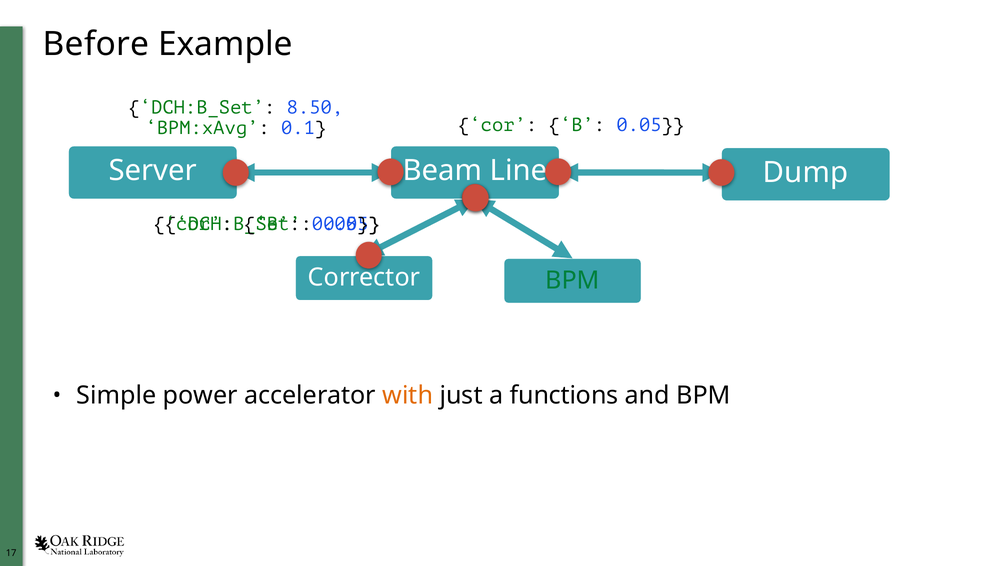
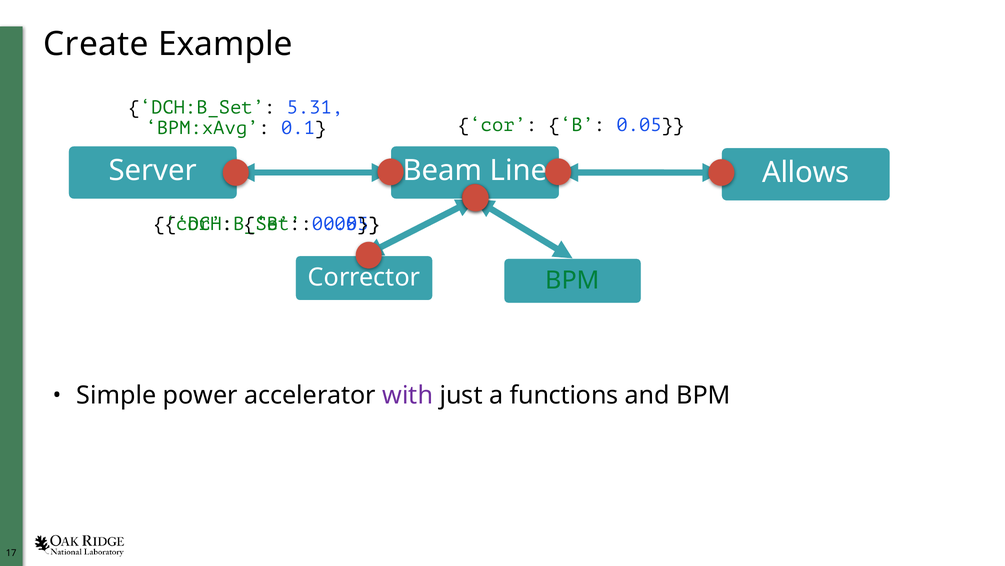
Before: Before -> Create
8.50: 8.50 -> 5.31
Dump: Dump -> Allows
with colour: orange -> purple
